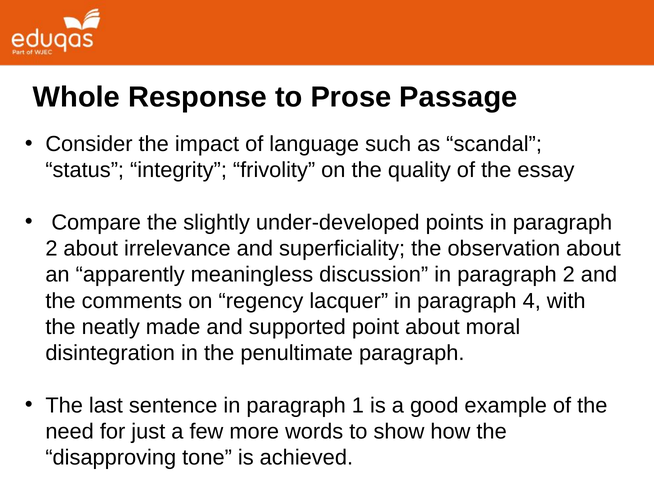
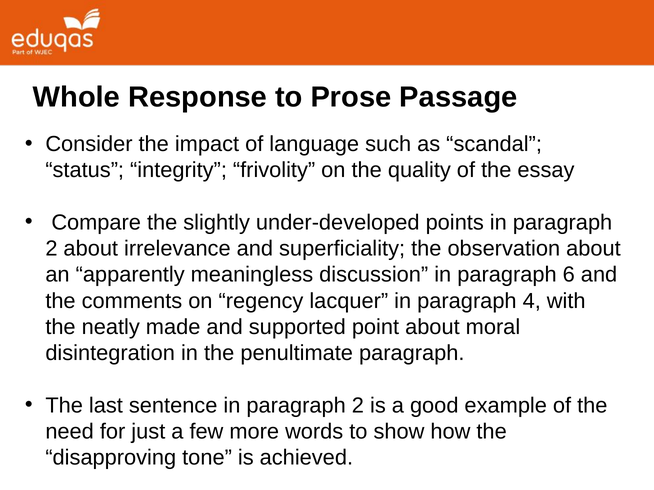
discussion in paragraph 2: 2 -> 6
sentence in paragraph 1: 1 -> 2
